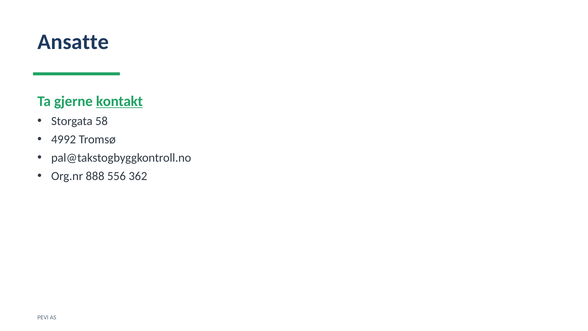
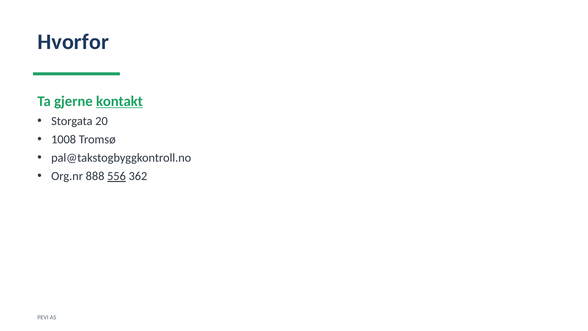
Ansatte: Ansatte -> Hvorfor
58: 58 -> 20
4992: 4992 -> 1008
556 underline: none -> present
